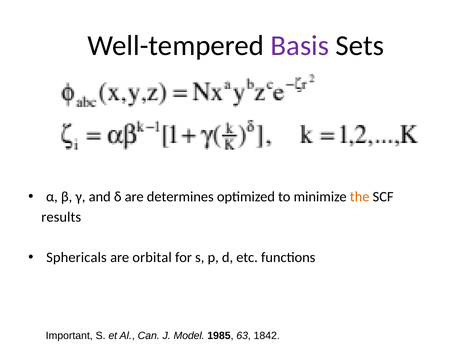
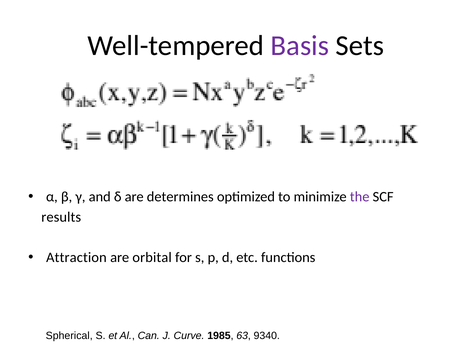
the colour: orange -> purple
Sphericals: Sphericals -> Attraction
Important: Important -> Spherical
Model: Model -> Curve
1842: 1842 -> 9340
